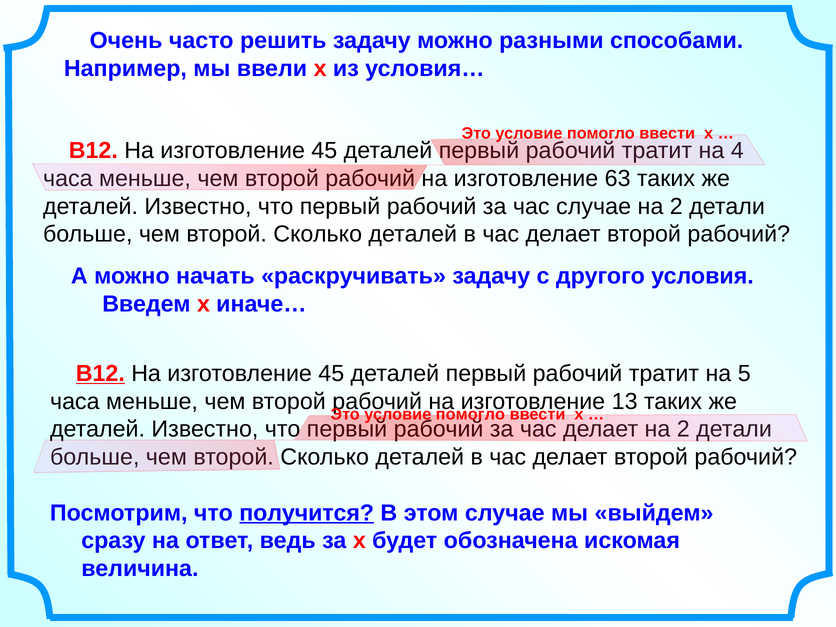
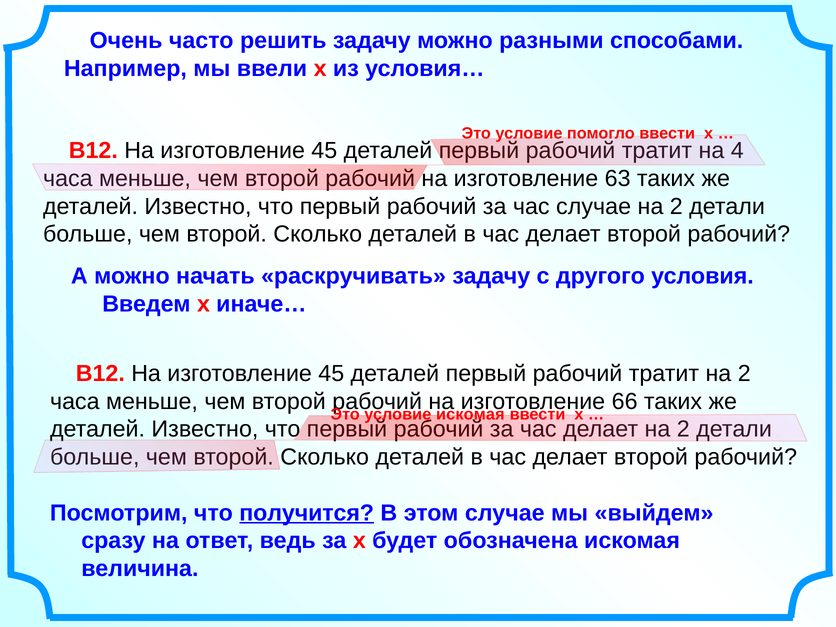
В12 at (100, 374) underline: present -> none
тратит на 5: 5 -> 2
13: 13 -> 66
помогло at (470, 414): помогло -> искомая
